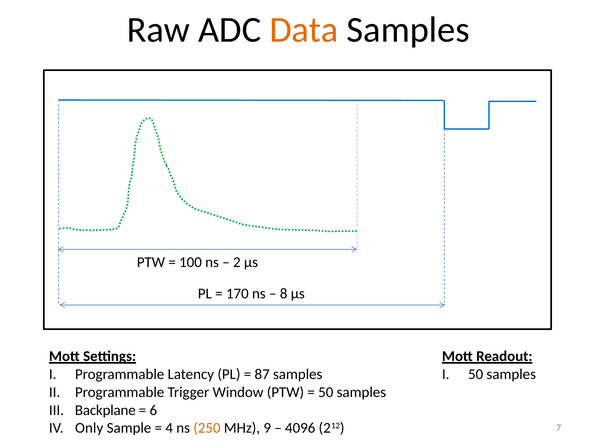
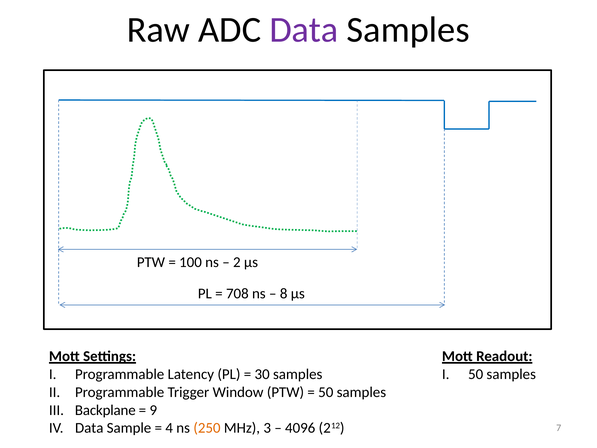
Data at (304, 30) colour: orange -> purple
170: 170 -> 708
87: 87 -> 30
6: 6 -> 9
Only at (89, 428): Only -> Data
9: 9 -> 3
